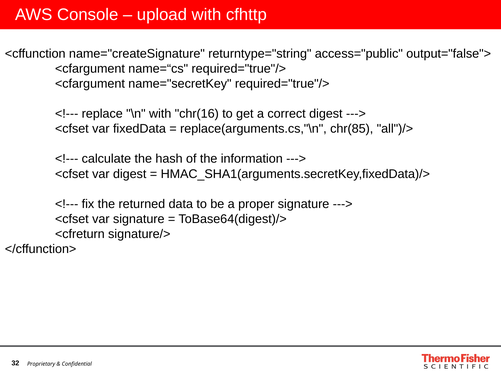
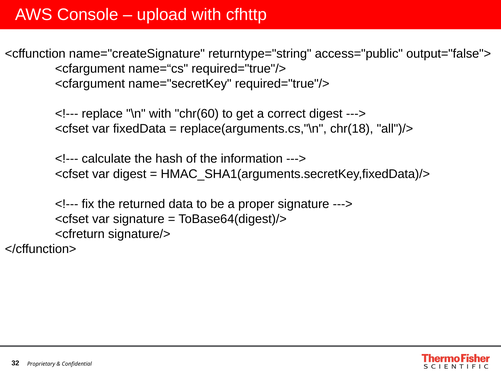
chr(16: chr(16 -> chr(60
chr(85: chr(85 -> chr(18
